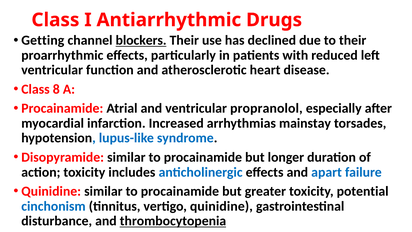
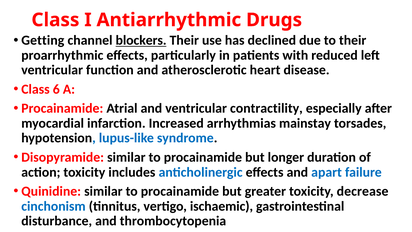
8: 8 -> 6
propranolol: propranolol -> contractility
potential: potential -> decrease
vertigo quinidine: quinidine -> ischaemic
thrombocytopenia underline: present -> none
